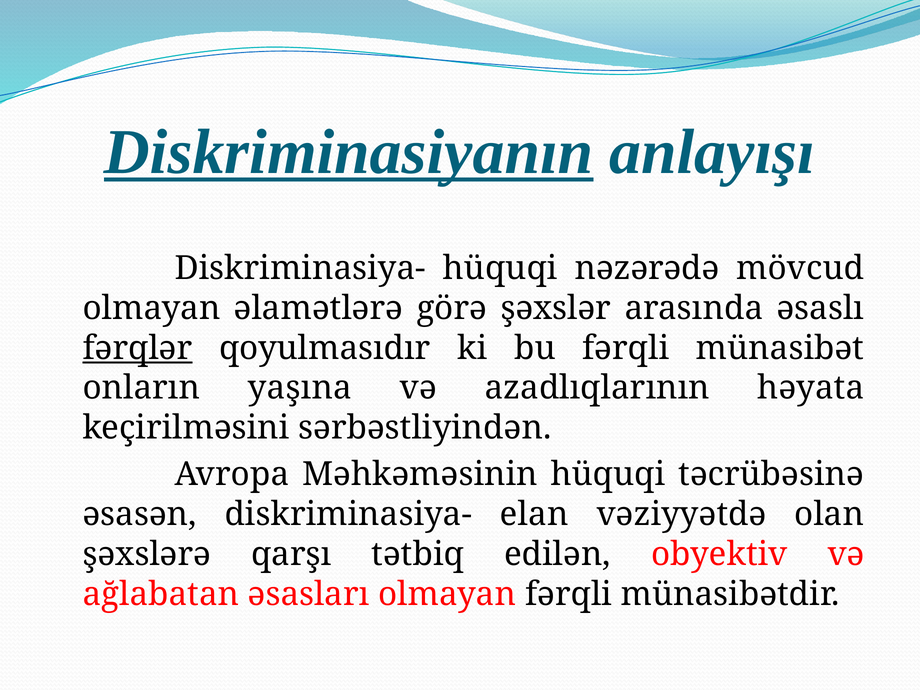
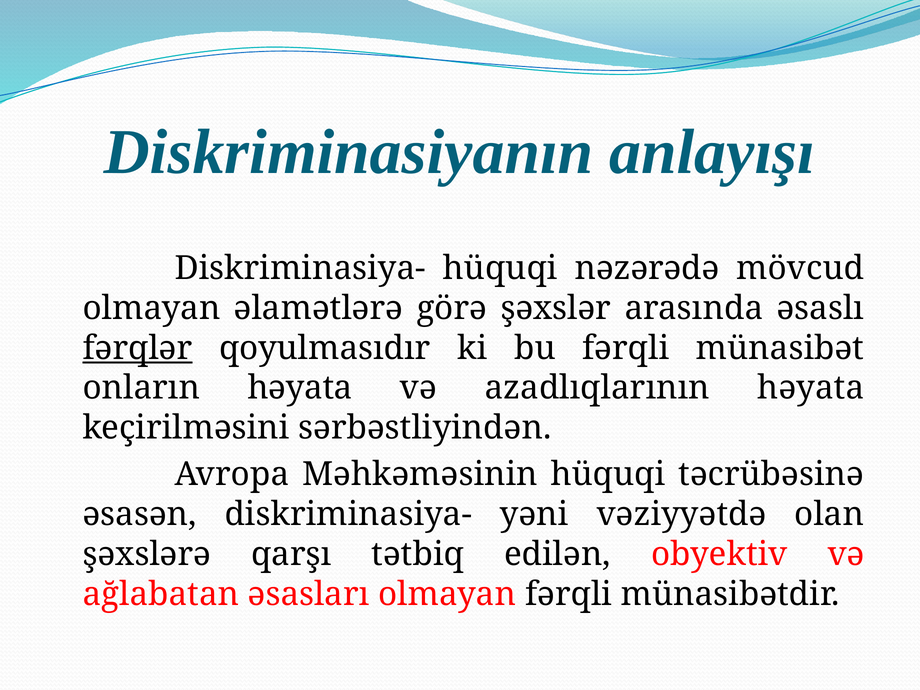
Diskriminasiyanın underline: present -> none
onların yaşına: yaşına -> həyata
elan: elan -> yəni
